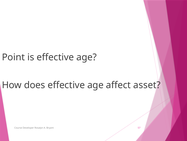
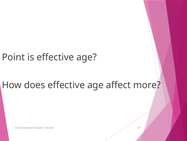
asset: asset -> more
